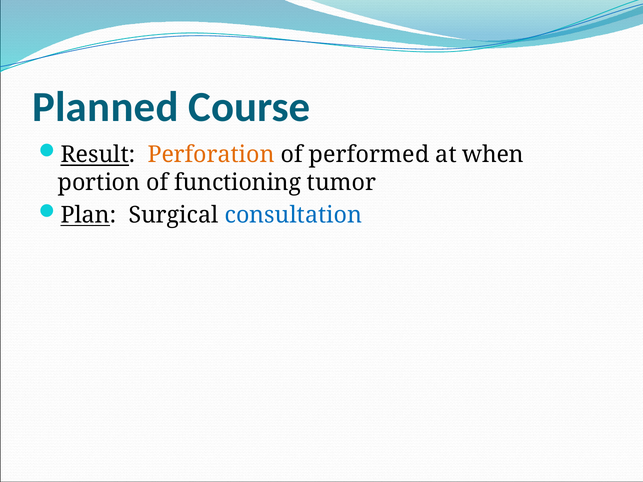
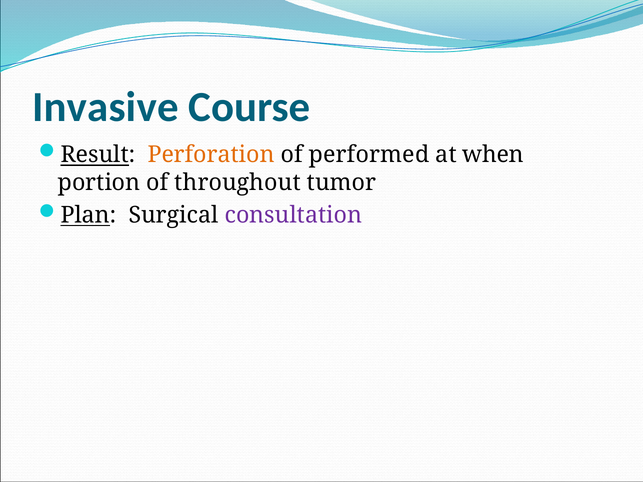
Planned: Planned -> Invasive
functioning: functioning -> throughout
consultation colour: blue -> purple
